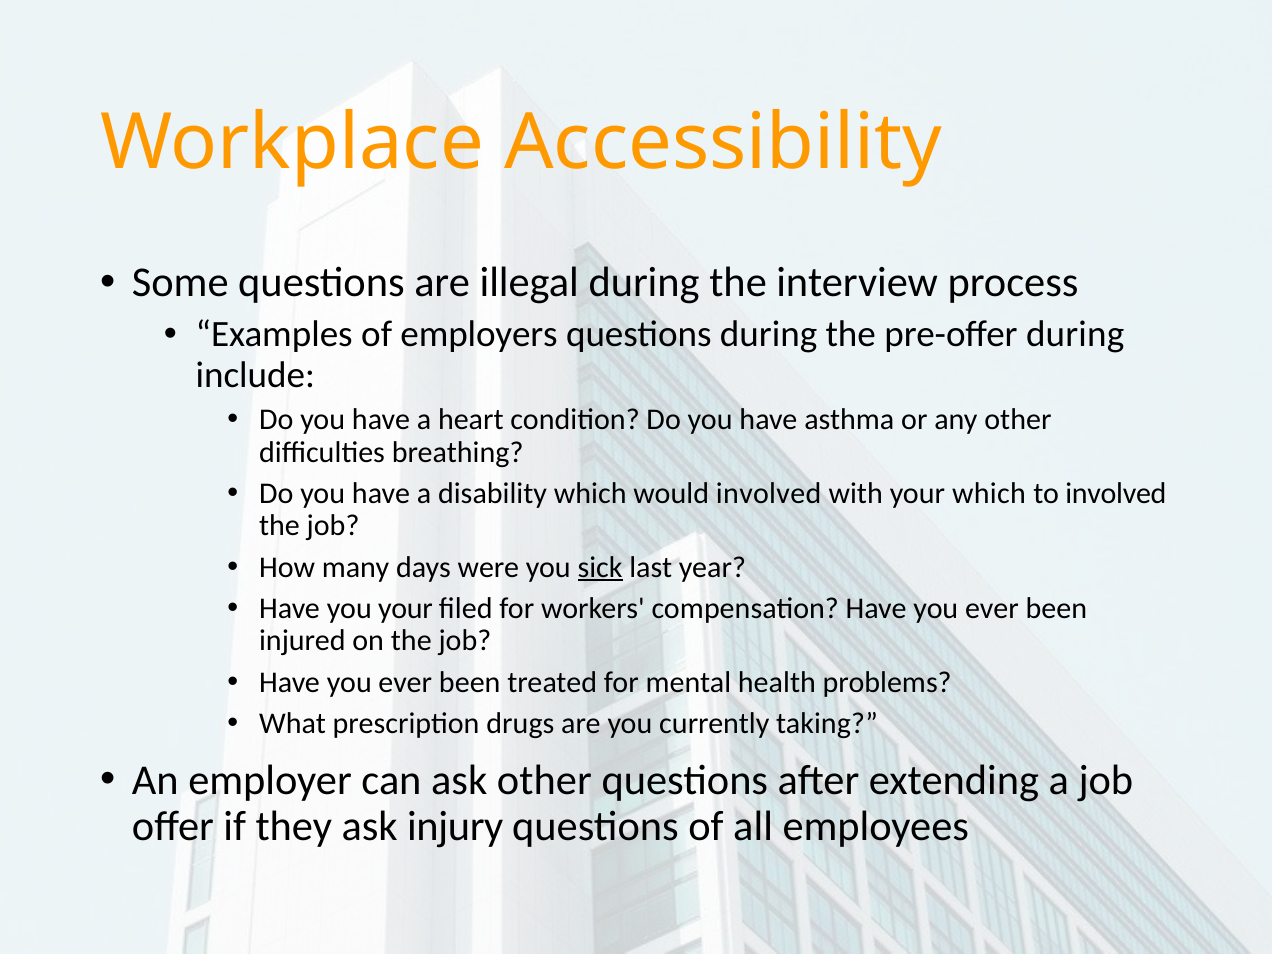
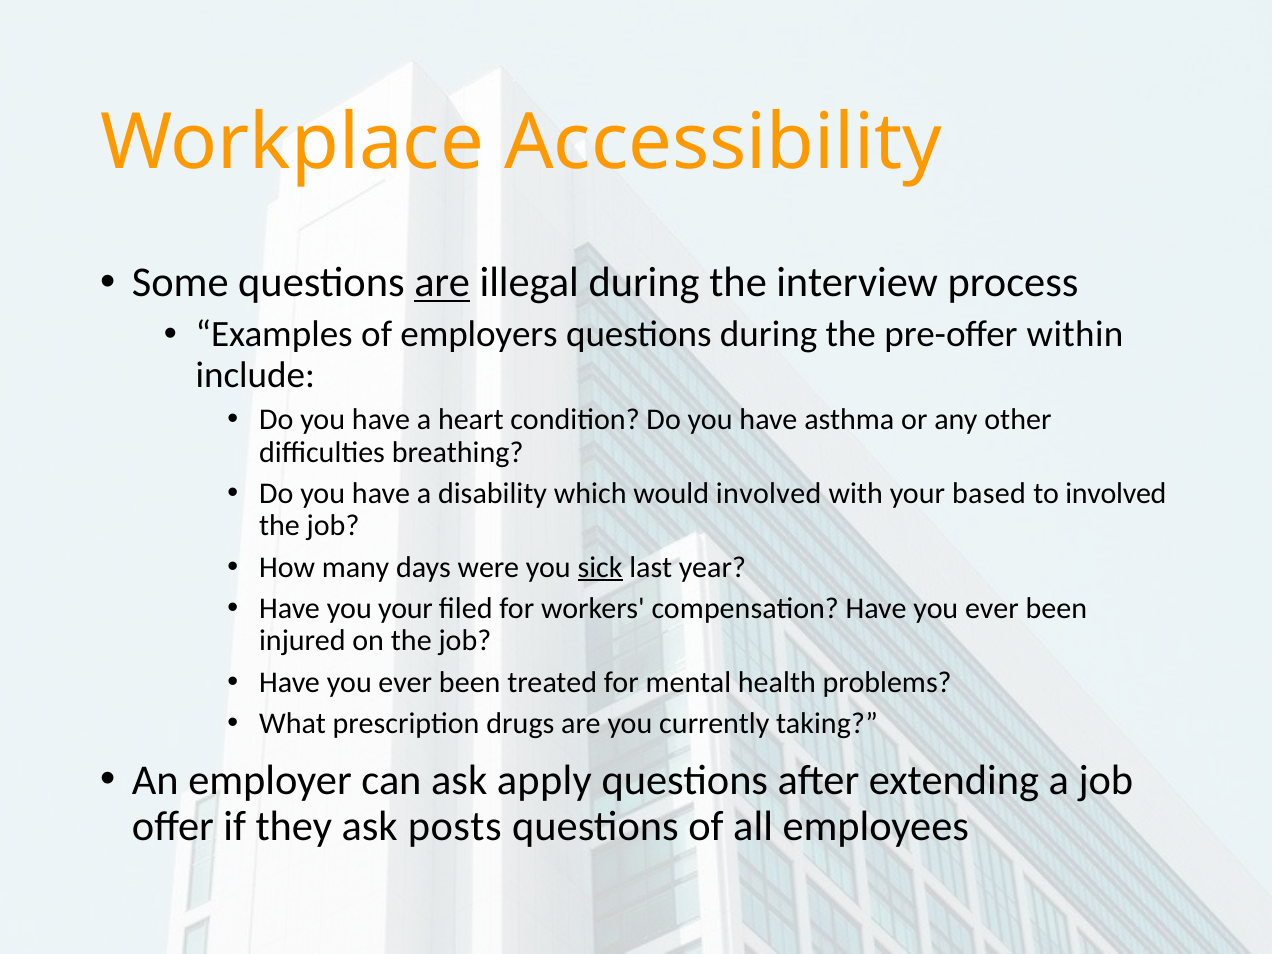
are at (442, 283) underline: none -> present
pre-offer during: during -> within
your which: which -> based
ask other: other -> apply
injury: injury -> posts
